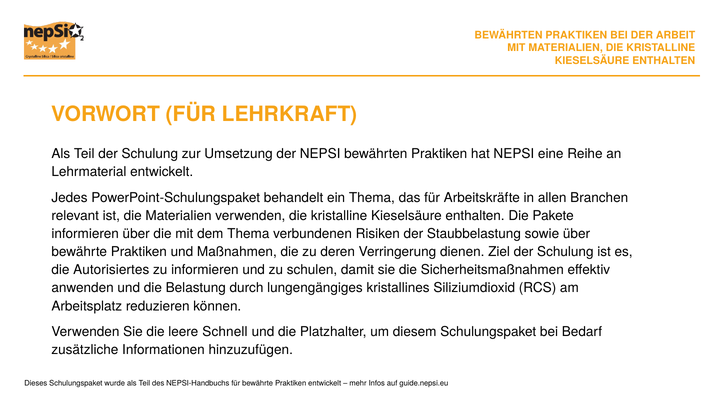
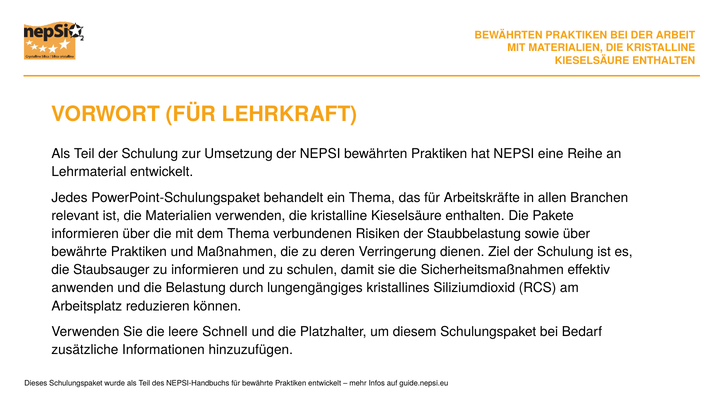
Autorisiertes: Autorisiertes -> Staubsauger
